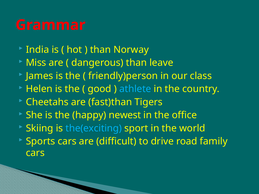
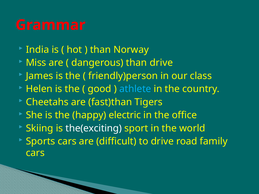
than leave: leave -> drive
newest: newest -> electric
the(exciting colour: light blue -> white
